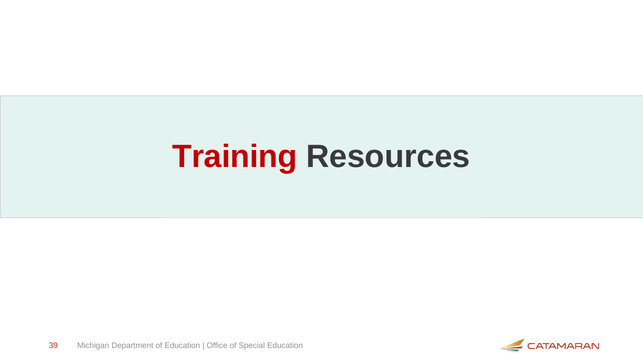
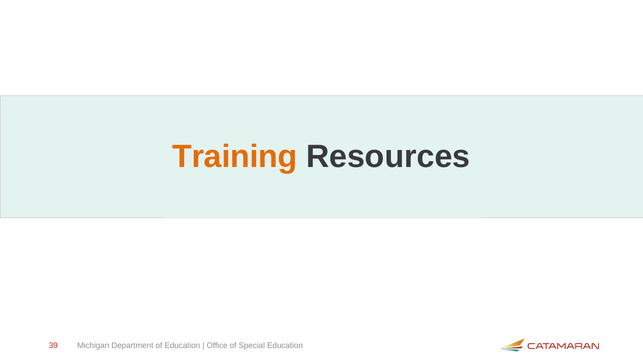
Training colour: red -> orange
